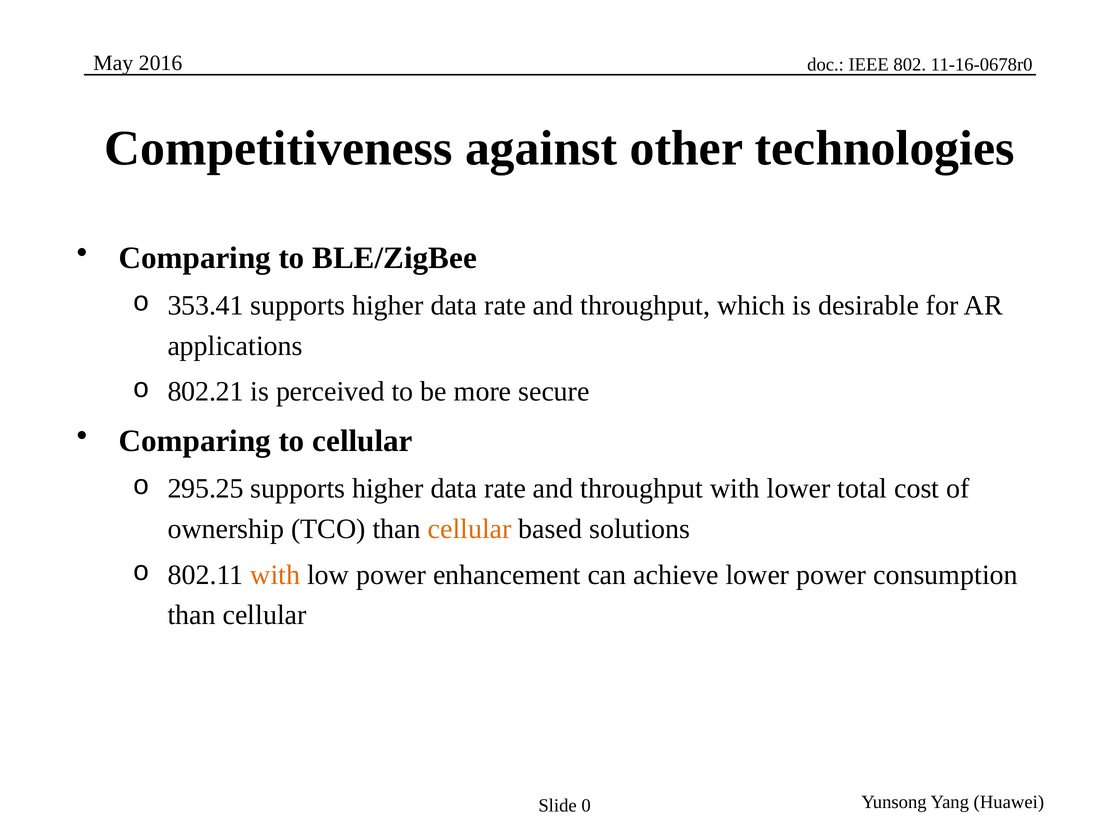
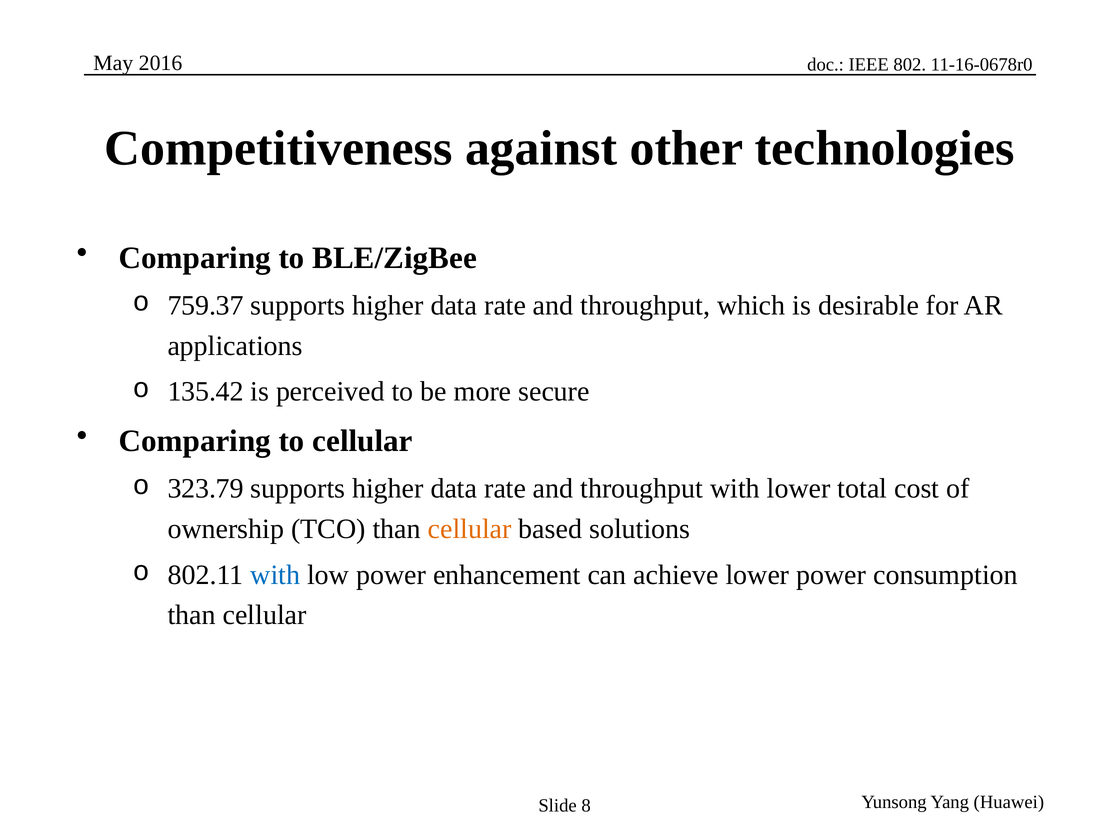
353.41: 353.41 -> 759.37
802.21: 802.21 -> 135.42
295.25: 295.25 -> 323.79
with at (275, 575) colour: orange -> blue
0: 0 -> 8
